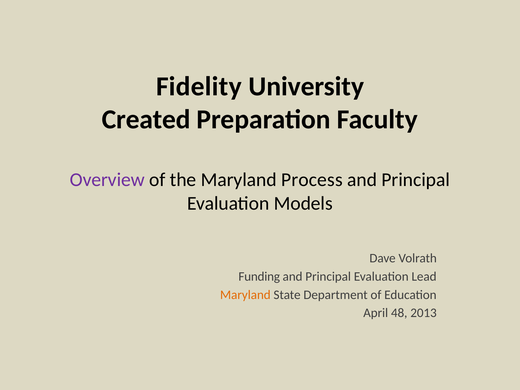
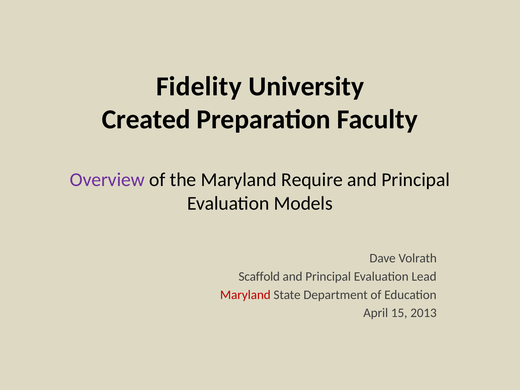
Process: Process -> Require
Funding: Funding -> Scaffold
Maryland at (245, 295) colour: orange -> red
48: 48 -> 15
